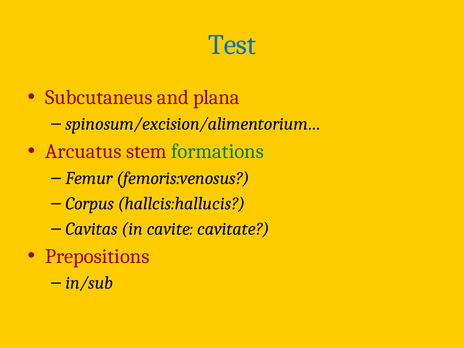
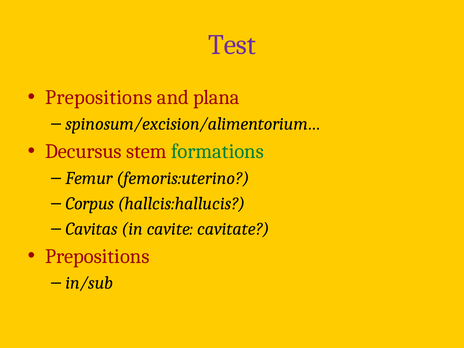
Test colour: blue -> purple
Subcutaneus at (99, 97): Subcutaneus -> Prepositions
Arcuatus: Arcuatus -> Decursus
femoris:venosus: femoris:venosus -> femoris:uterino
